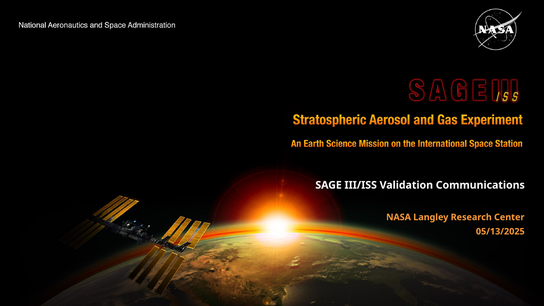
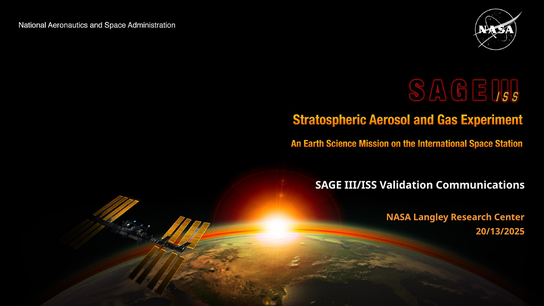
05/13/2025: 05/13/2025 -> 20/13/2025
